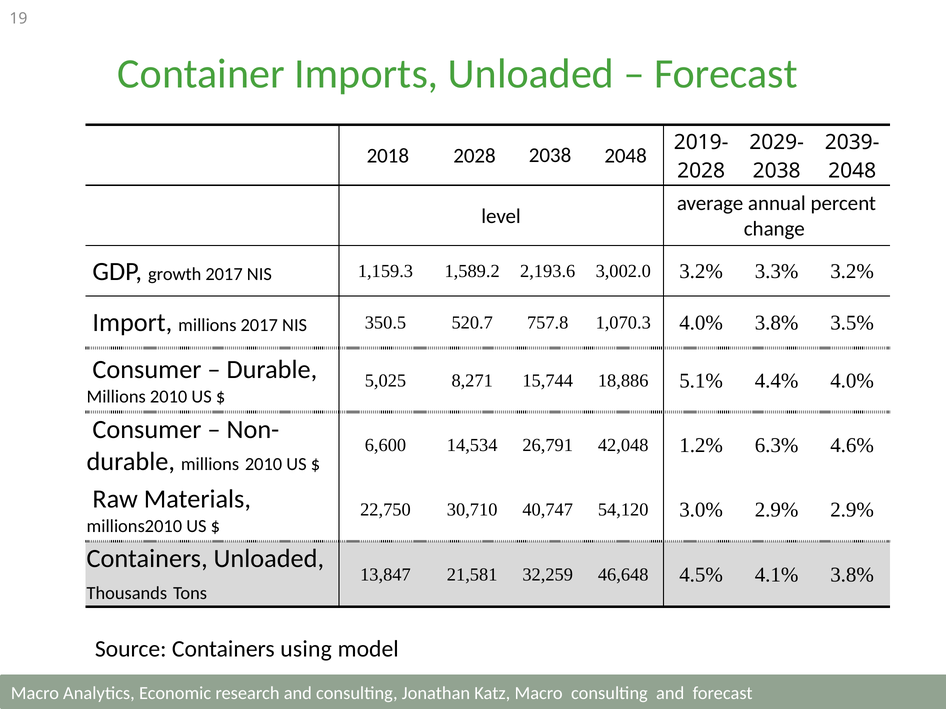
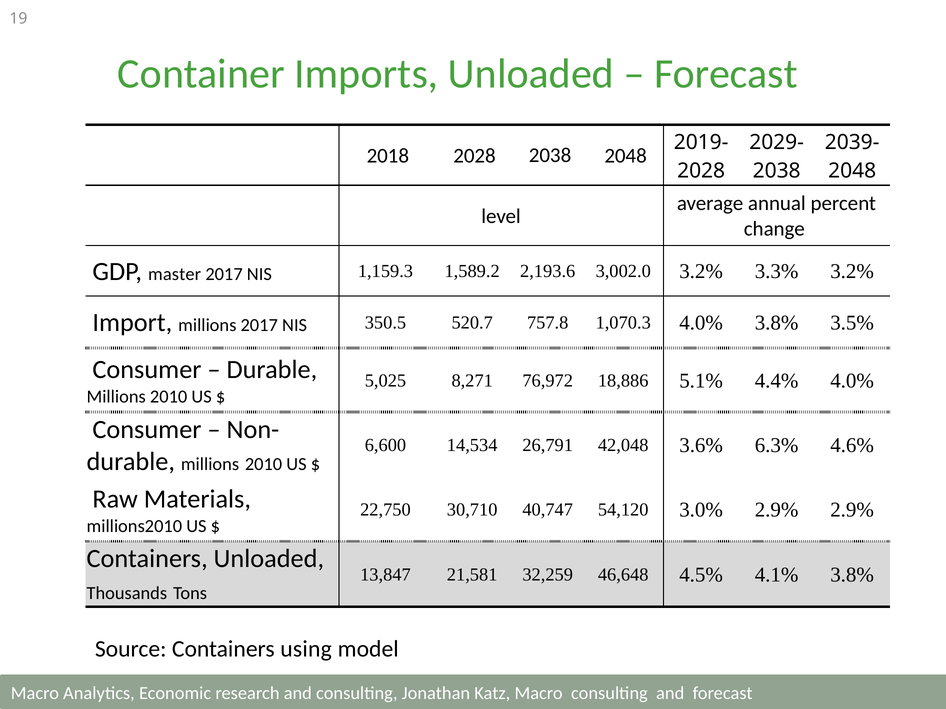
growth: growth -> master
15,744: 15,744 -> 76,972
1.2%: 1.2% -> 3.6%
